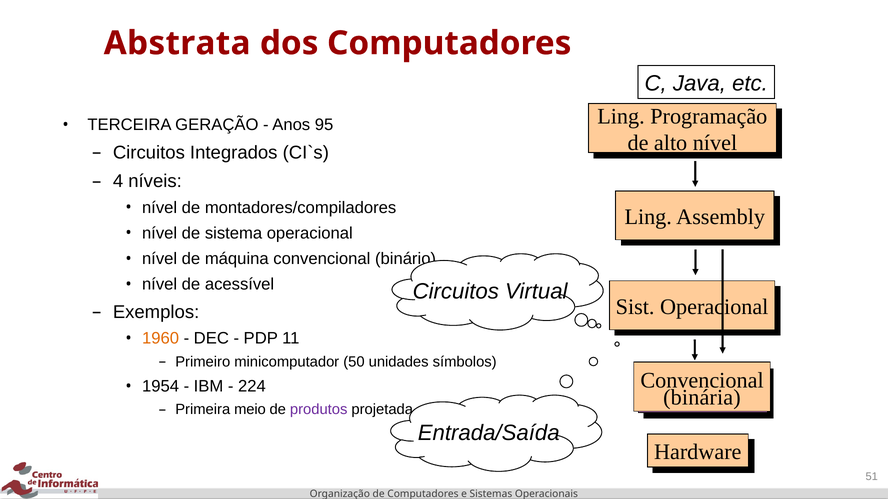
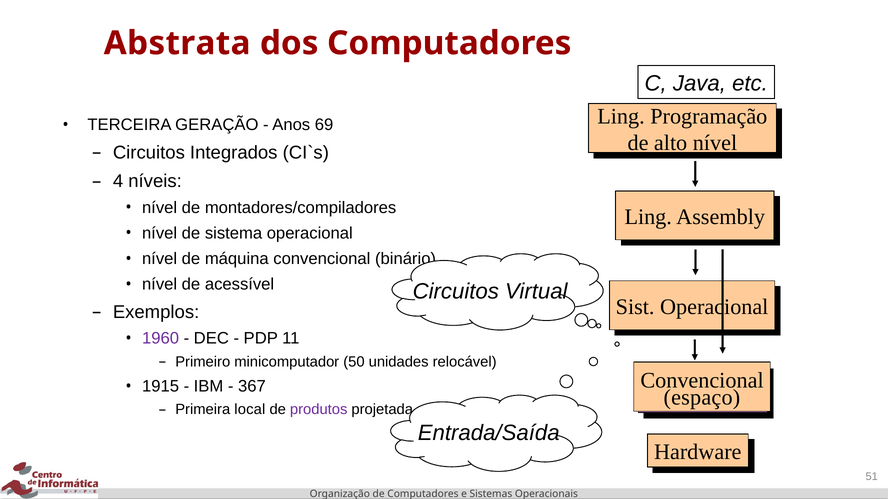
95: 95 -> 69
1960 colour: orange -> purple
símbolos: símbolos -> relocável
1954: 1954 -> 1915
224: 224 -> 367
binária: binária -> espaço
meio: meio -> local
